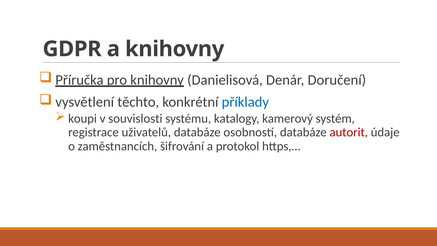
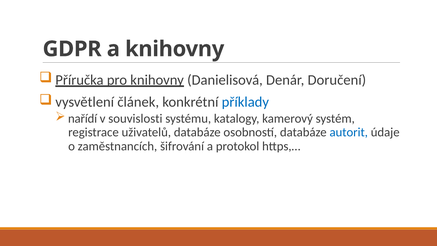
těchto: těchto -> článek
koupi: koupi -> nařídí
autorit colour: red -> blue
